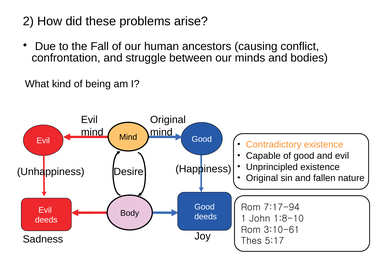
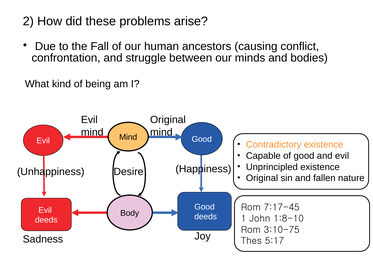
7:17-94: 7:17-94 -> 7:17-45
3:10-61: 3:10-61 -> 3:10-75
